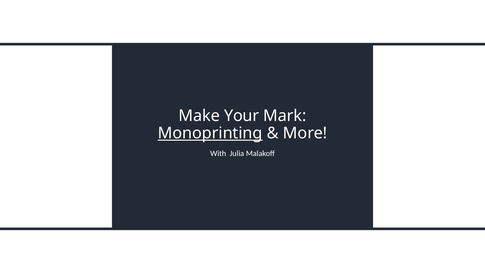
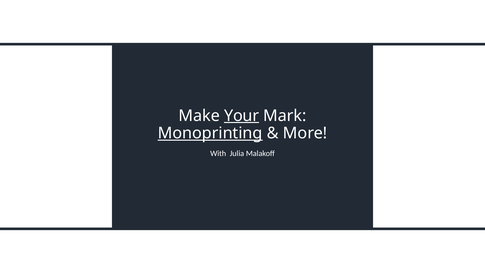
Your underline: none -> present
